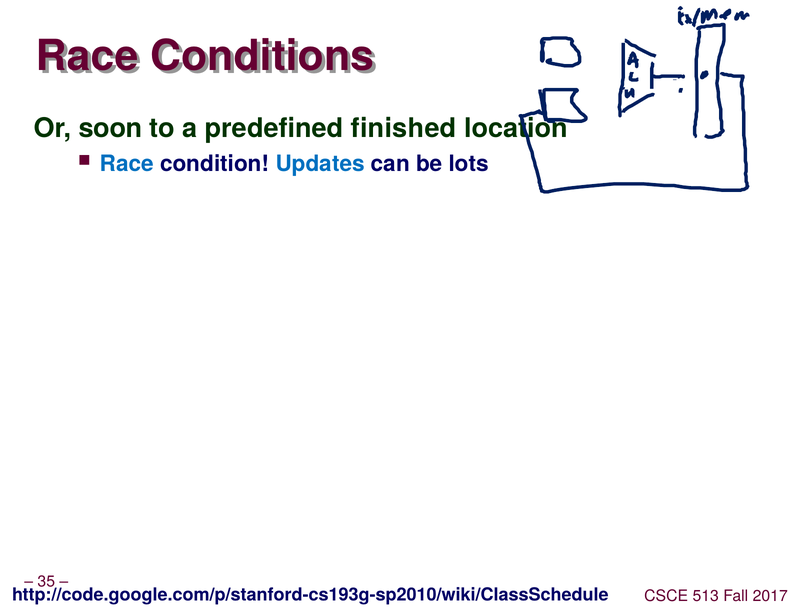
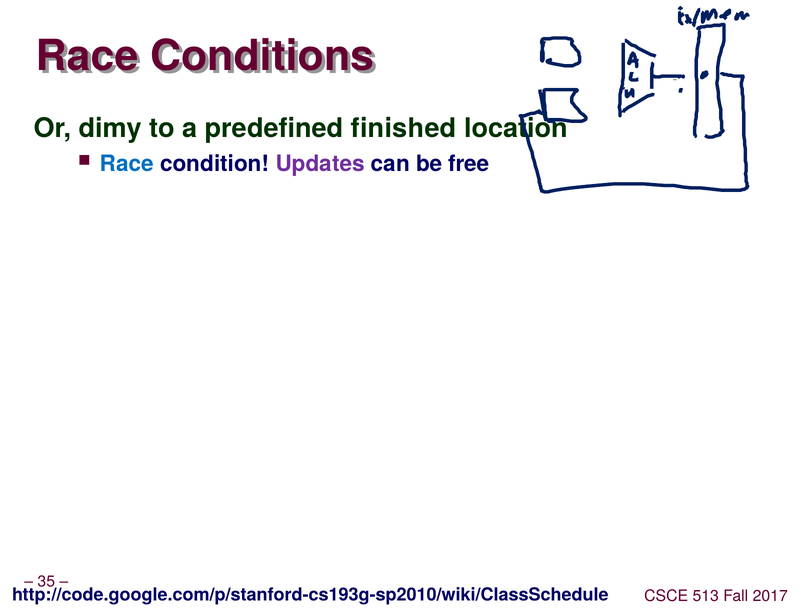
soon: soon -> dimy
Updates colour: blue -> purple
lots: lots -> free
